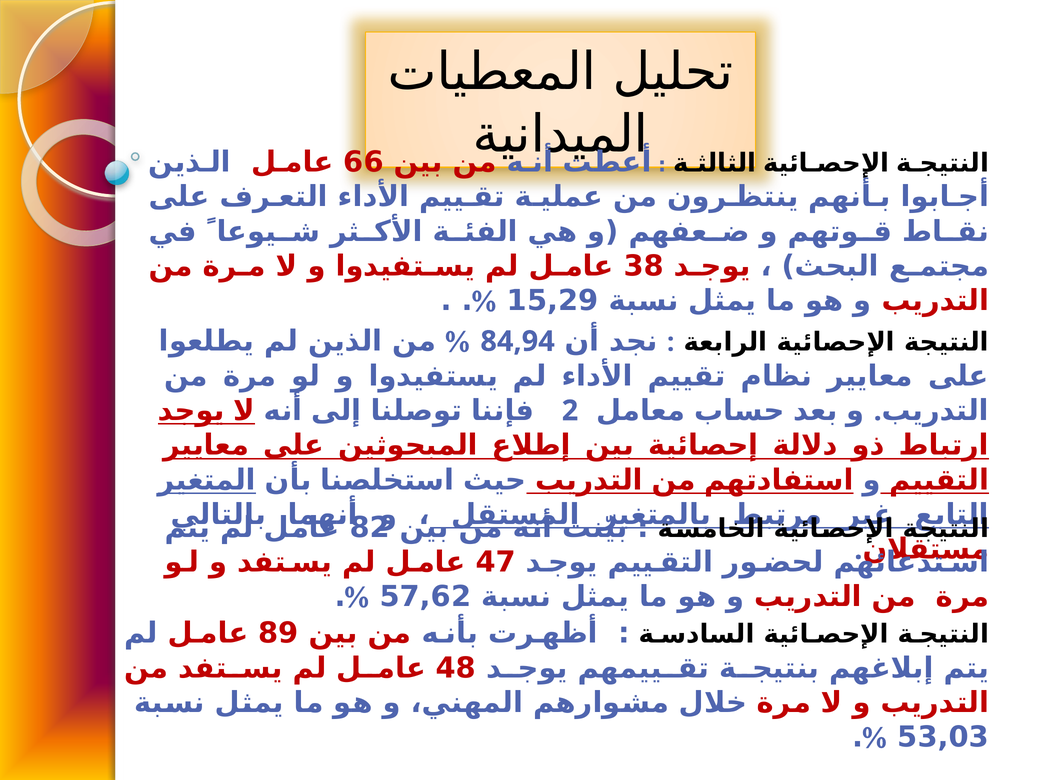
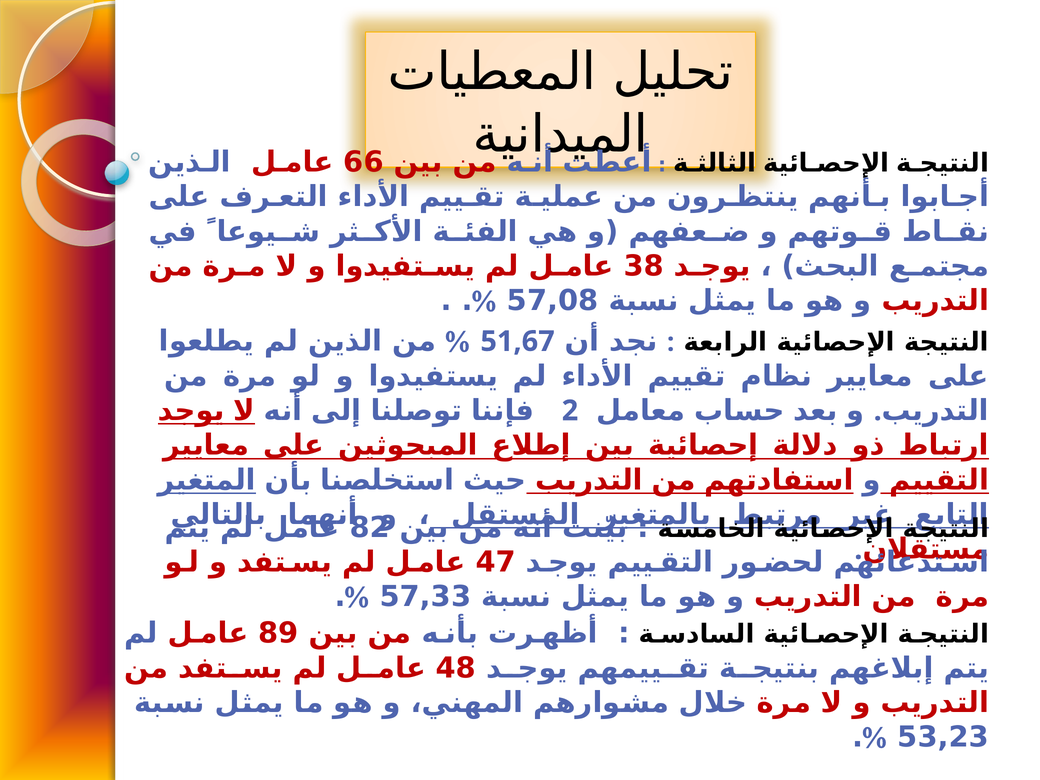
15,29: 15,29 -> 57,08
84,94: 84,94 -> 51,67
57,62: 57,62 -> 57,33
53,03: 53,03 -> 53,23
